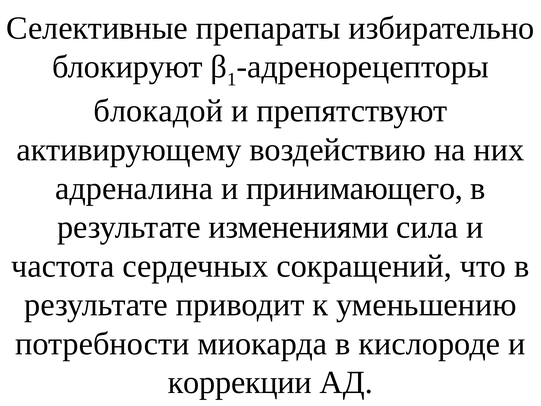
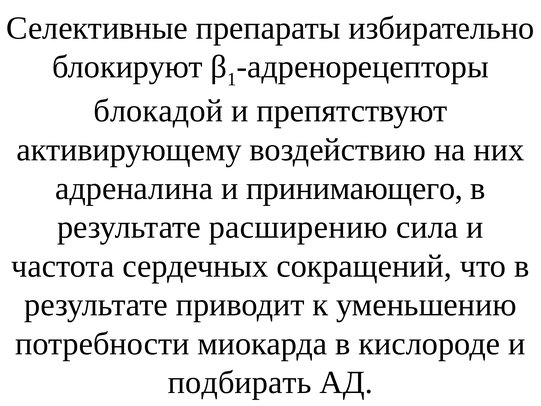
изменениями: изменениями -> расширению
коррекции: коррекции -> подбирать
